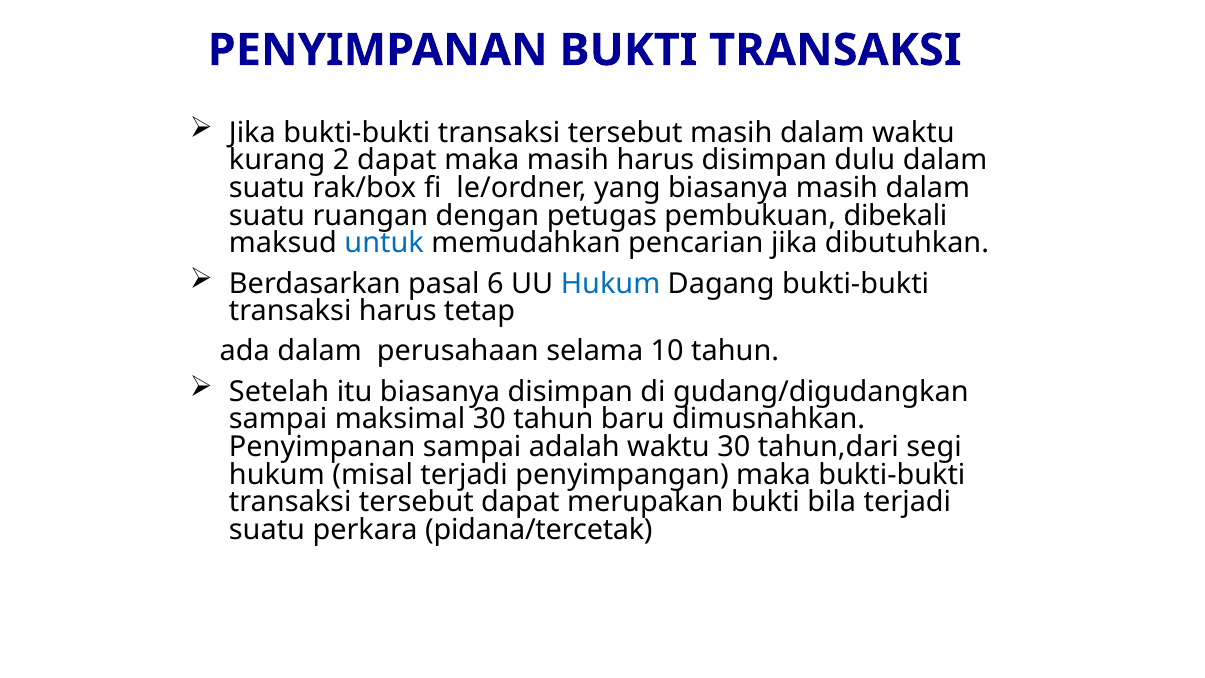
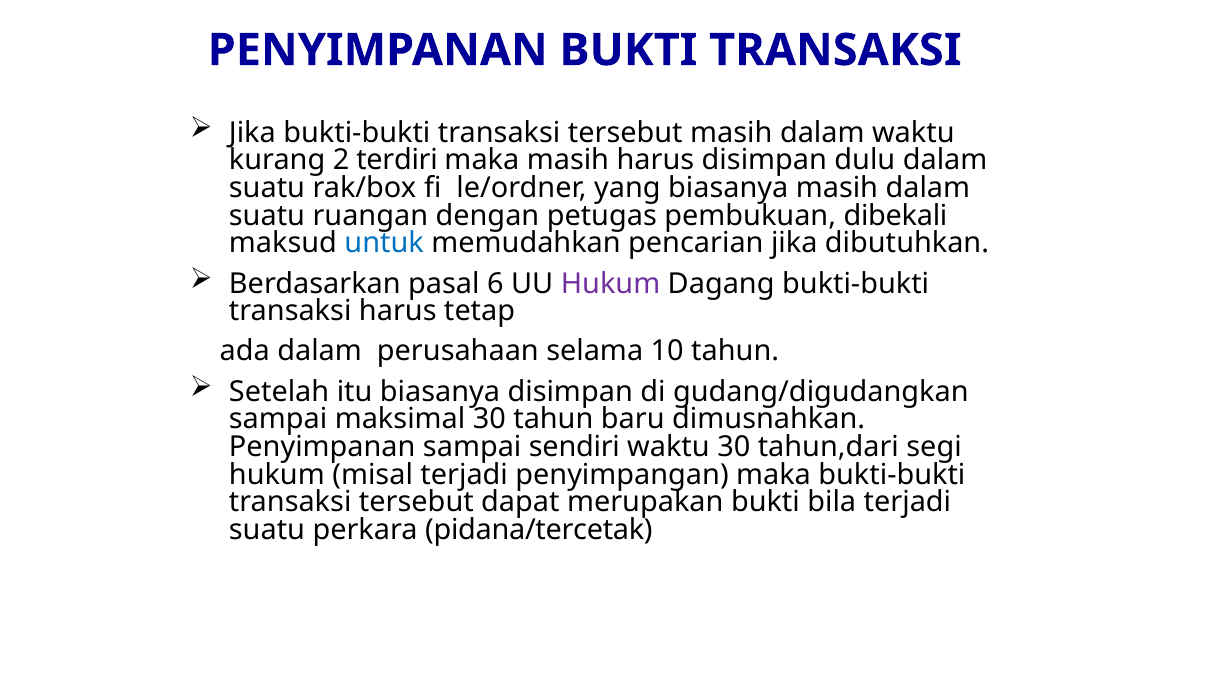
2 dapat: dapat -> terdiri
Hukum at (611, 283) colour: blue -> purple
adalah: adalah -> sendiri
